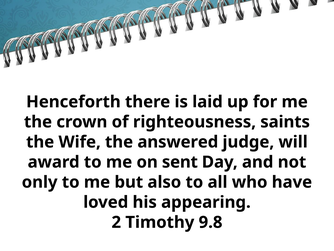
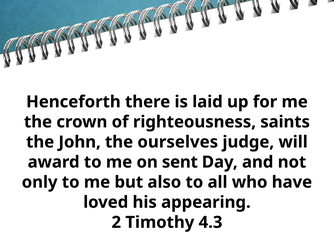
Wife: Wife -> John
answered: answered -> ourselves
9.8: 9.8 -> 4.3
